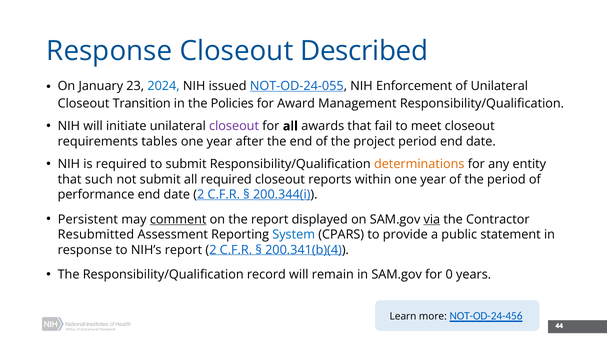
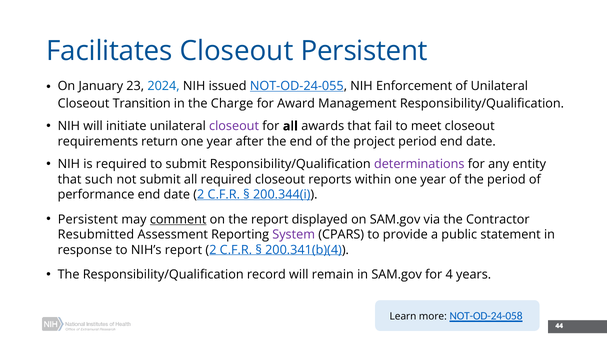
Response at (109, 51): Response -> Facilitates
Closeout Described: Described -> Persistent
Policies: Policies -> Charge
tables: tables -> return
determinations colour: orange -> purple
via underline: present -> none
System colour: blue -> purple
0: 0 -> 4
NOT-OD-24-456: NOT-OD-24-456 -> NOT-OD-24-058
